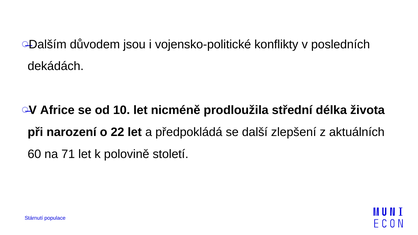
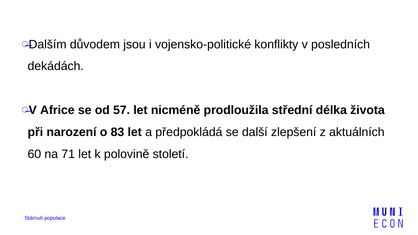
10: 10 -> 57
22: 22 -> 83
